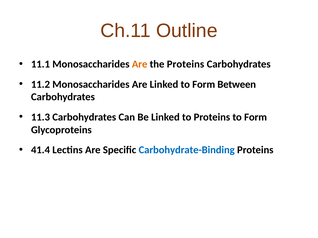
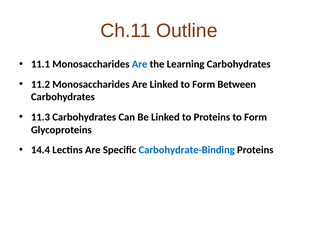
Are at (140, 64) colour: orange -> blue
the Proteins: Proteins -> Learning
41.4: 41.4 -> 14.4
